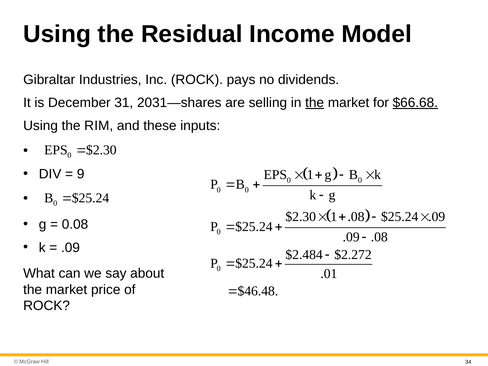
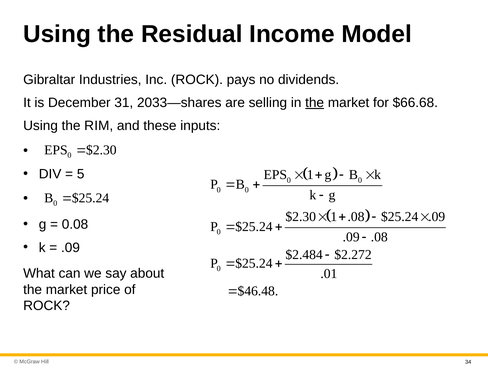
2031—shares: 2031—shares -> 2033—shares
$66.68 underline: present -> none
9: 9 -> 5
